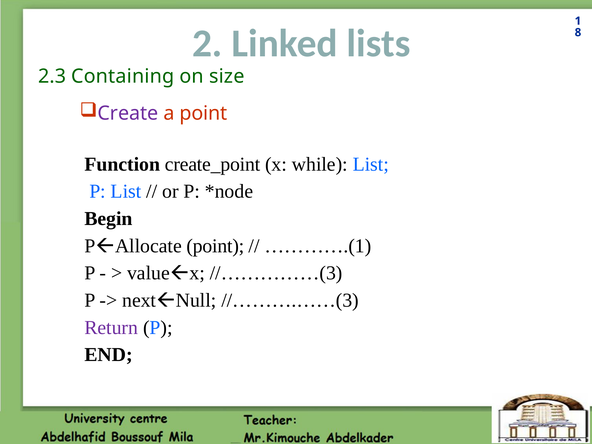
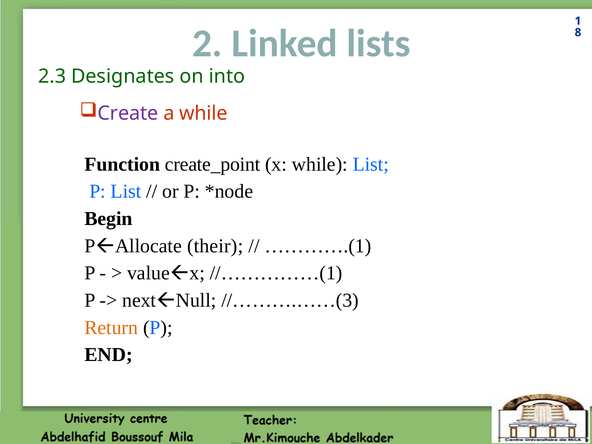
Containing: Containing -> Designates
size: size -> into
a point: point -> while
point at (215, 246): point -> their
//……………(3: //……………(3 -> //……………(1
Return colour: purple -> orange
